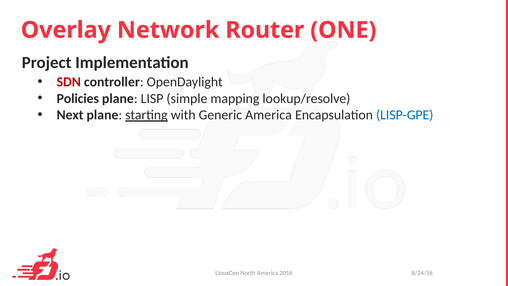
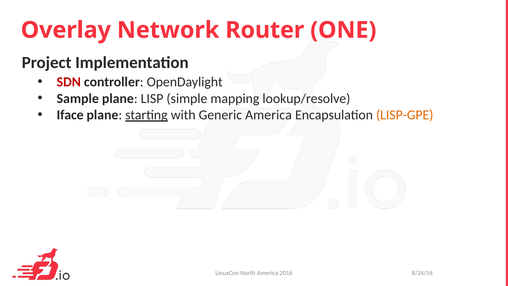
Policies: Policies -> Sample
Next: Next -> Iface
LISP-GPE colour: blue -> orange
